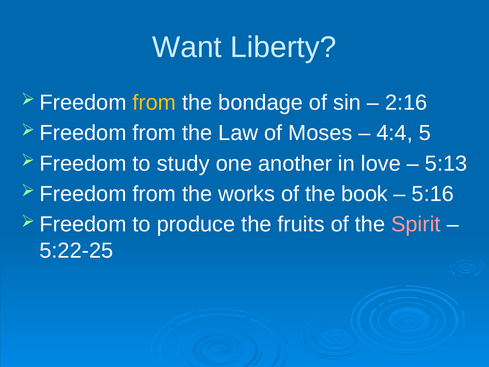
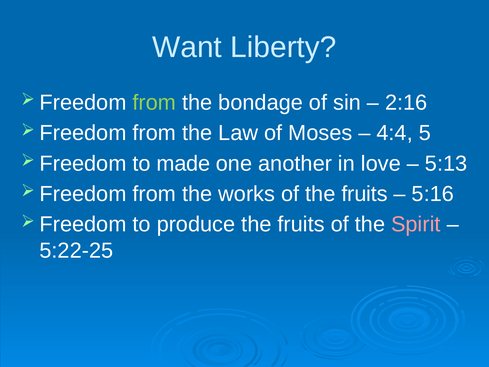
from at (154, 103) colour: yellow -> light green
study: study -> made
of the book: book -> fruits
